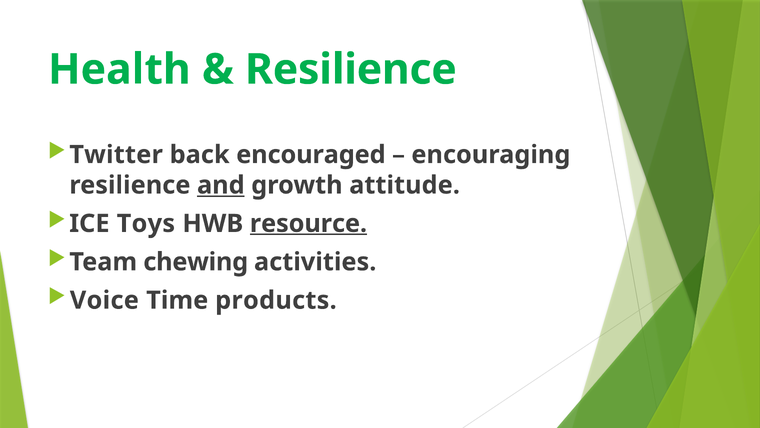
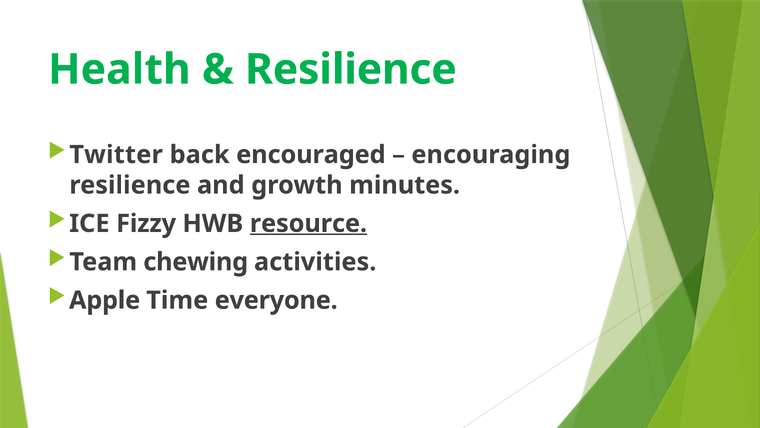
and underline: present -> none
attitude: attitude -> minutes
Toys: Toys -> Fizzy
Voice: Voice -> Apple
products: products -> everyone
